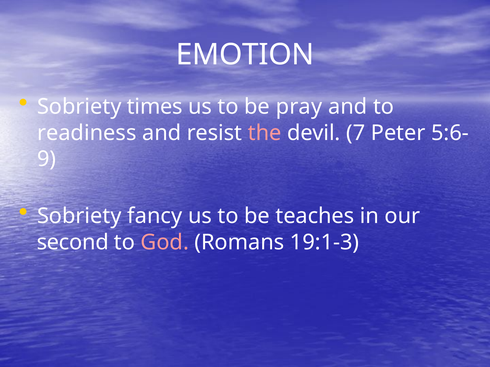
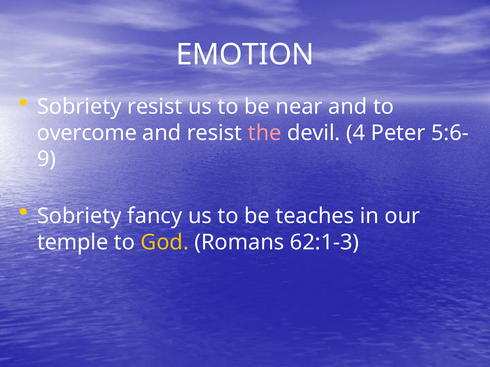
Sobriety times: times -> resist
pray: pray -> near
readiness: readiness -> overcome
7: 7 -> 4
second: second -> temple
God colour: pink -> yellow
19:1-3: 19:1-3 -> 62:1-3
